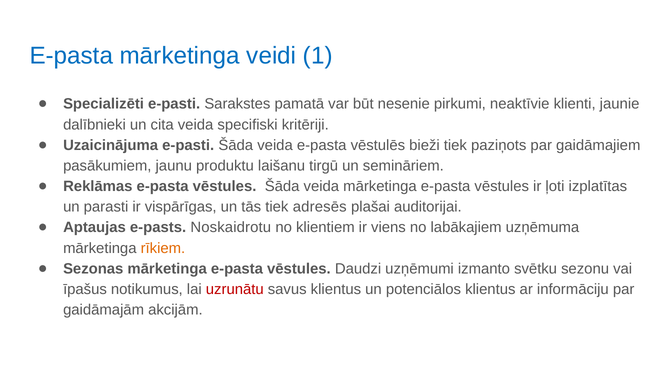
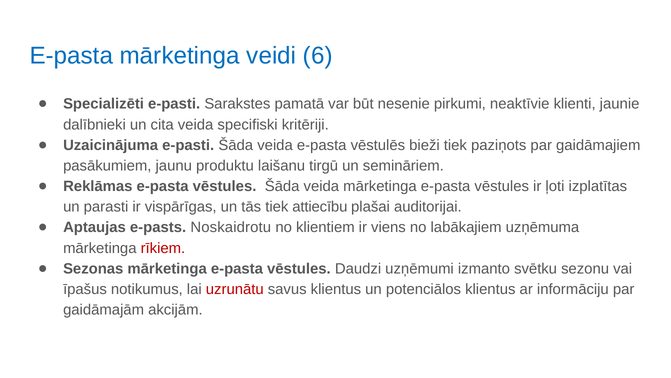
1: 1 -> 6
adresēs: adresēs -> attiecību
rīkiem colour: orange -> red
